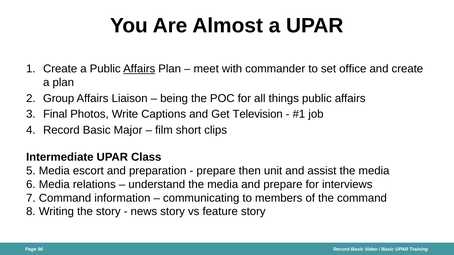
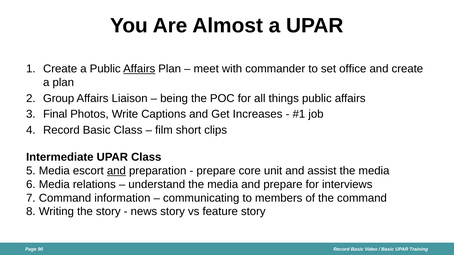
Television: Television -> Increases
Basic Major: Major -> Class
and at (116, 171) underline: none -> present
then: then -> core
